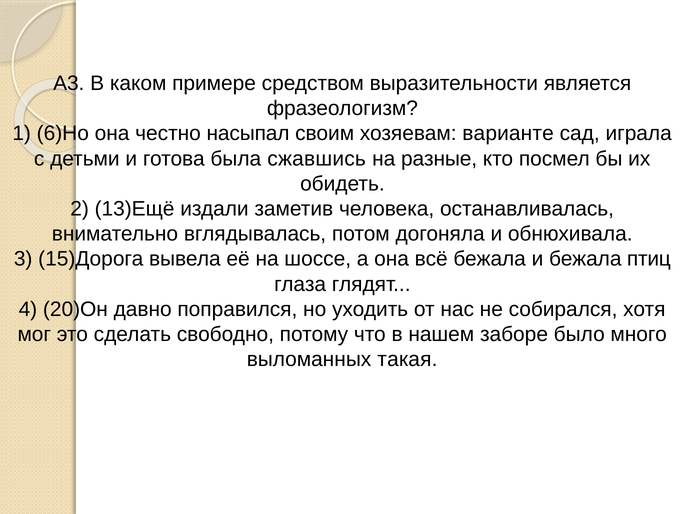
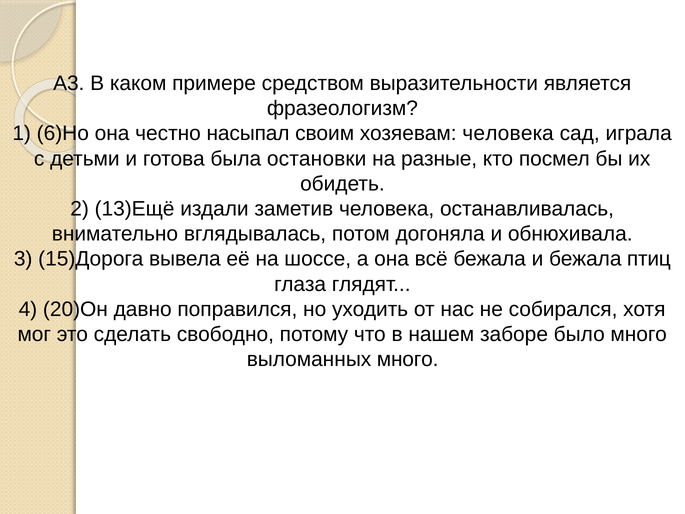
хозяевам варианте: варианте -> человека
сжавшись: сжавшись -> остановки
выломанных такая: такая -> много
